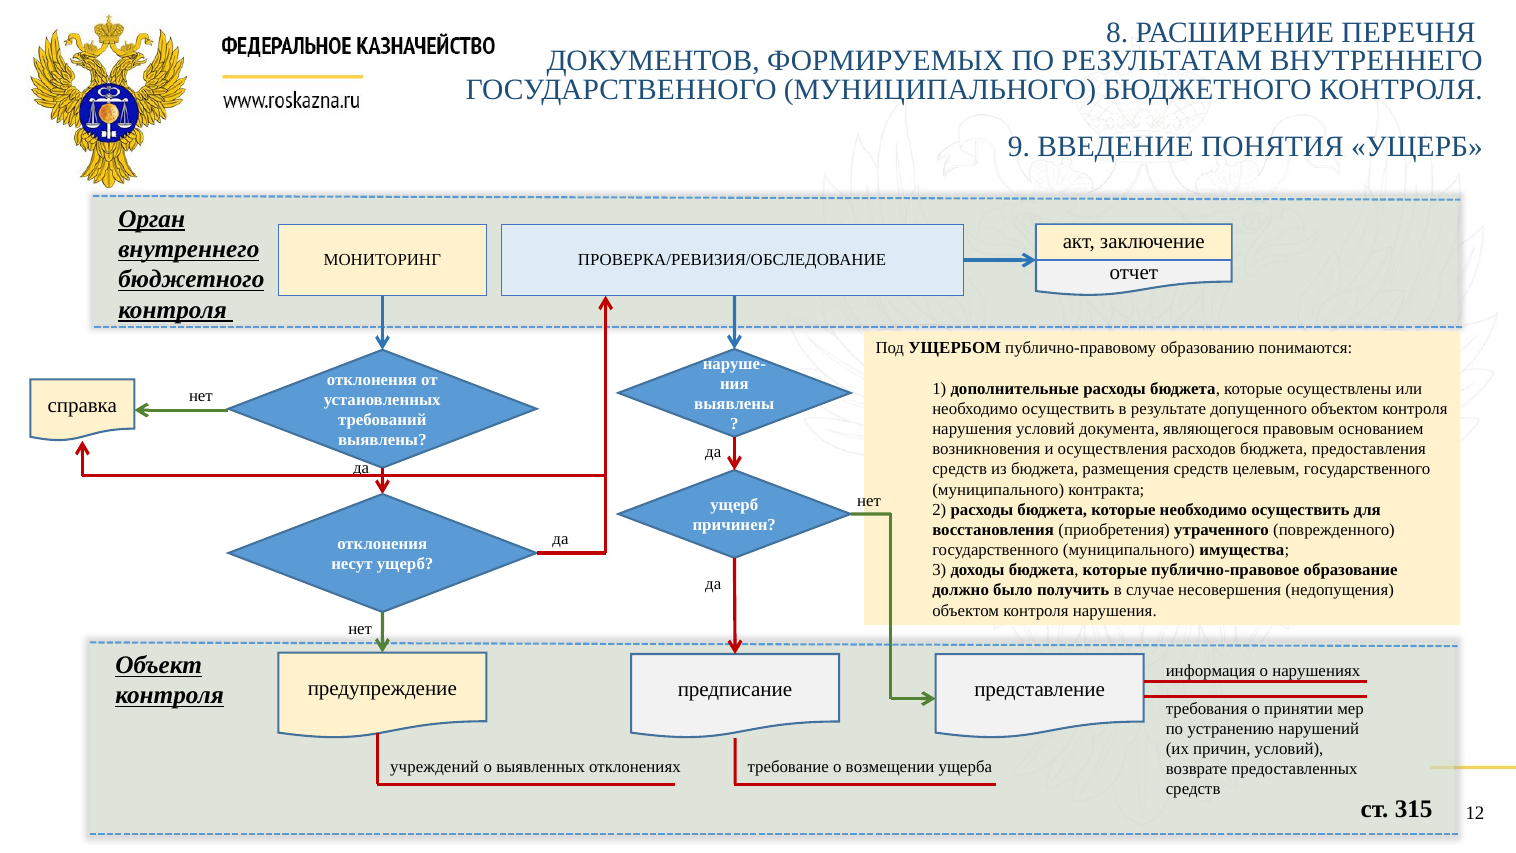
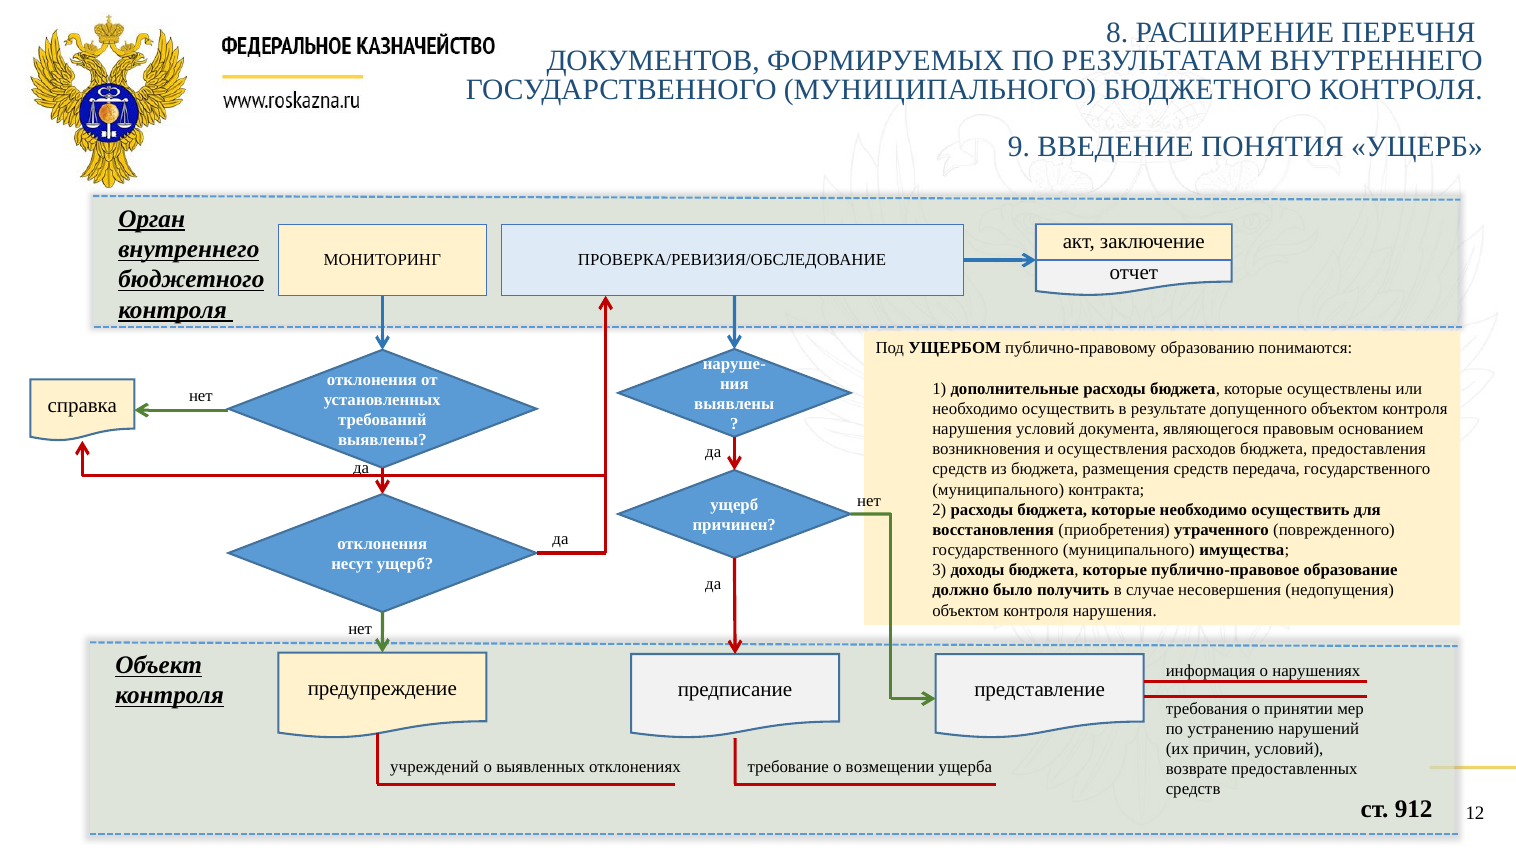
целевым: целевым -> передача
315: 315 -> 912
